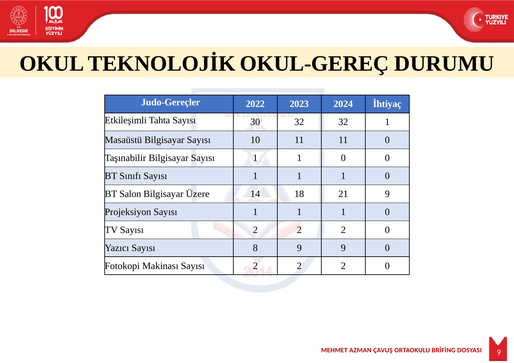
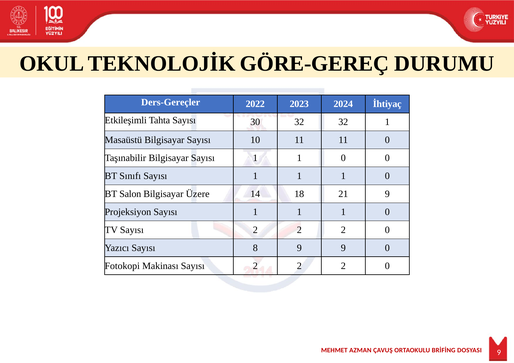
OKUL-GEREÇ: OKUL-GEREÇ -> GÖRE-GEREÇ
Judo-Gereçler: Judo-Gereçler -> Ders-Gereçler
